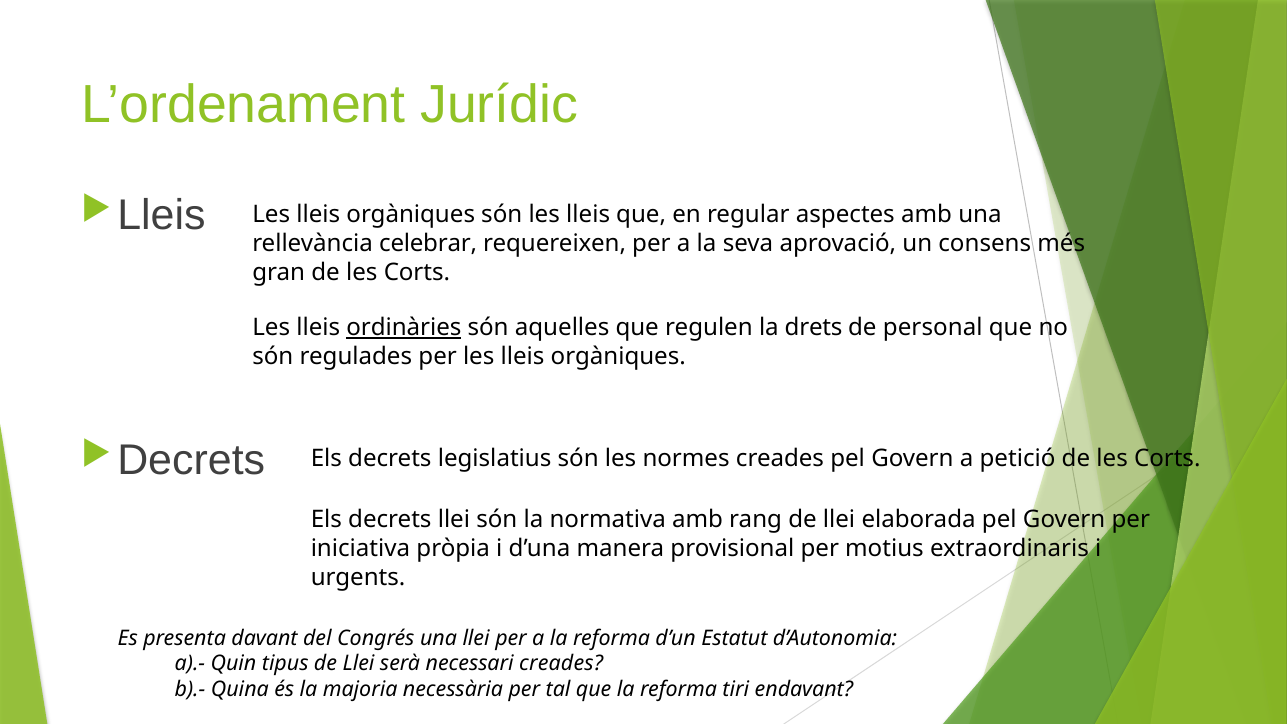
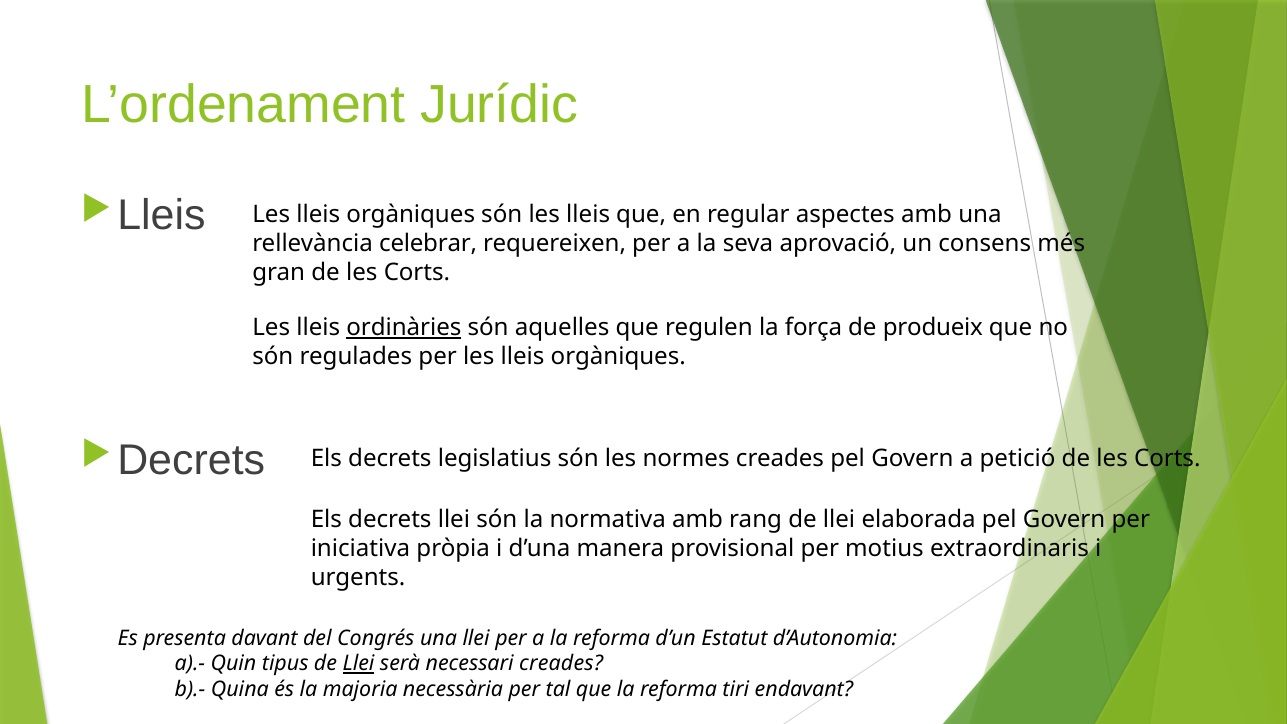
drets: drets -> força
personal: personal -> produeix
Llei at (359, 664) underline: none -> present
